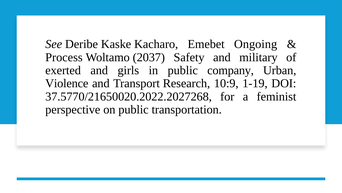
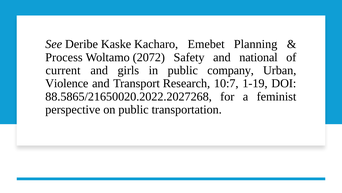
Ongoing: Ongoing -> Planning
2037: 2037 -> 2072
military: military -> national
exerted: exerted -> current
10:9: 10:9 -> 10:7
37.5770/21650020.2022.2027268: 37.5770/21650020.2022.2027268 -> 88.5865/21650020.2022.2027268
